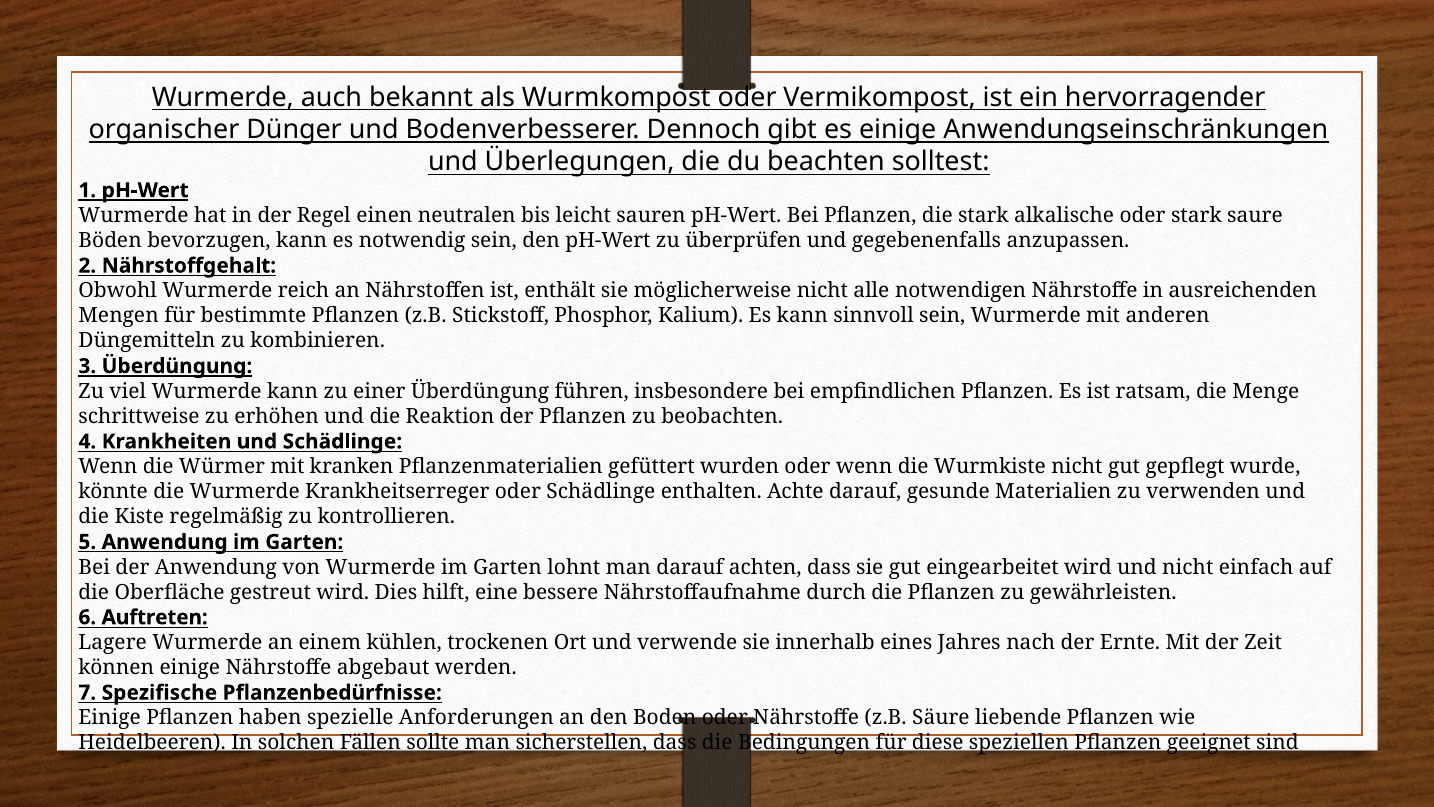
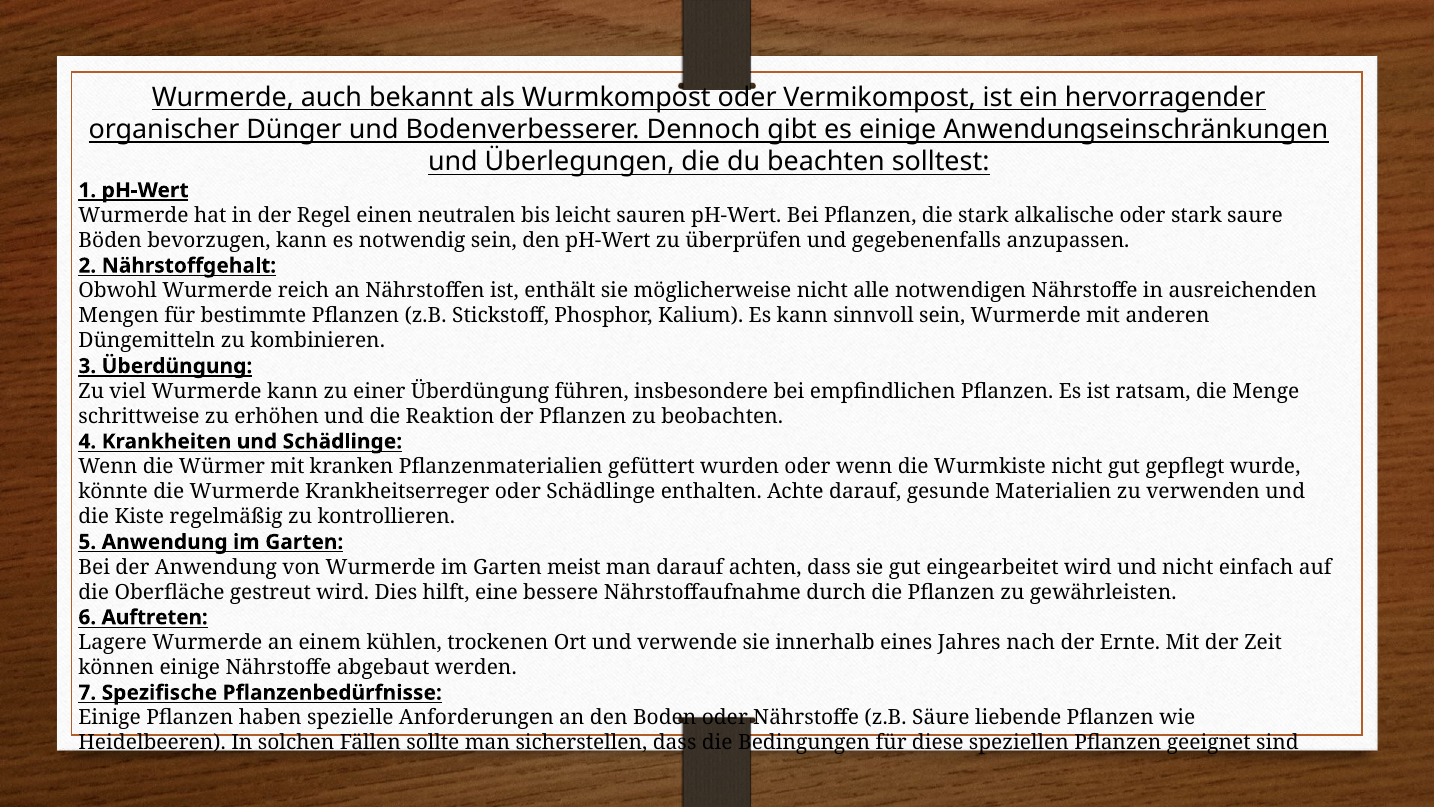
lohnt: lohnt -> meist
